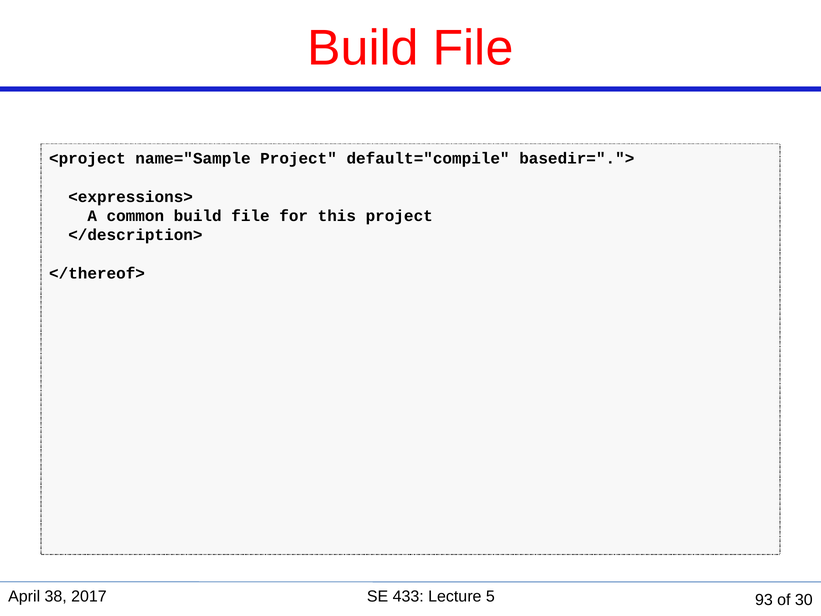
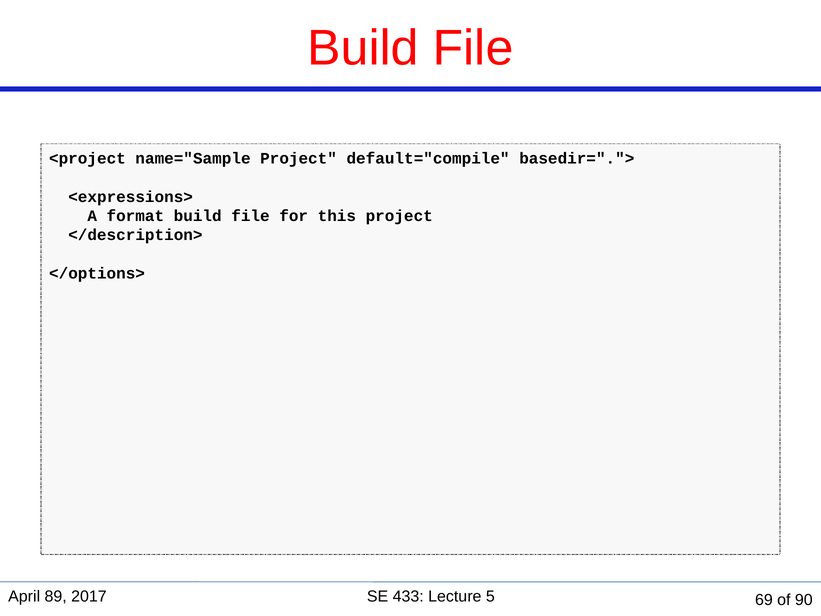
common: common -> format
</thereof>: </thereof> -> </options>
38: 38 -> 89
93: 93 -> 69
30: 30 -> 90
